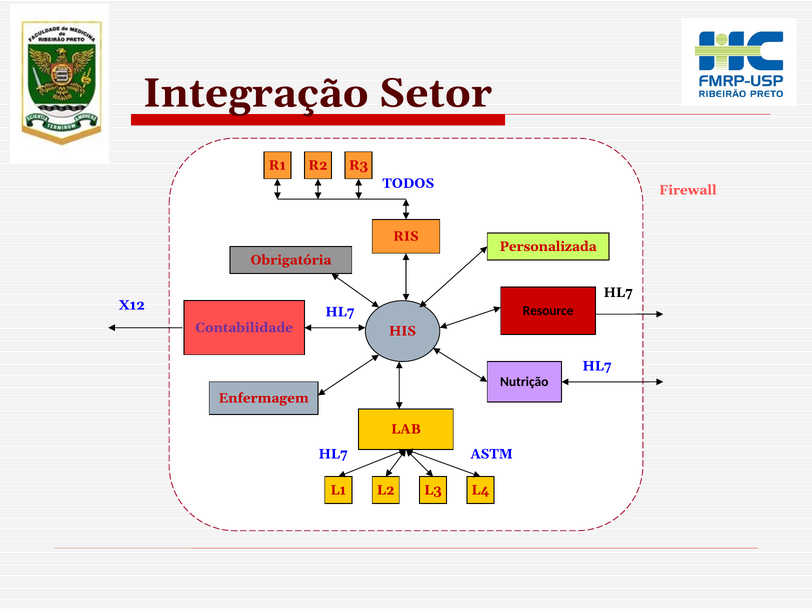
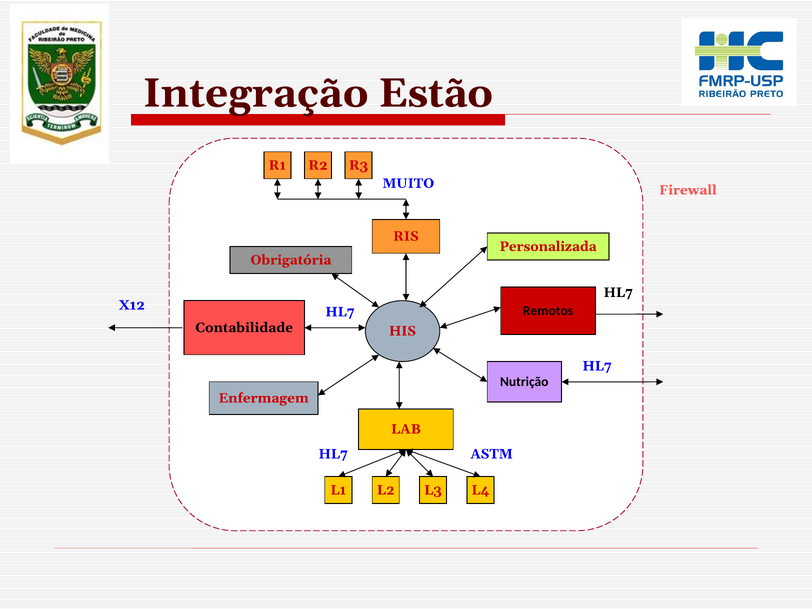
Setor: Setor -> Estão
TODOS: TODOS -> MUITO
Resource: Resource -> Remotos
Contabilidade colour: purple -> black
